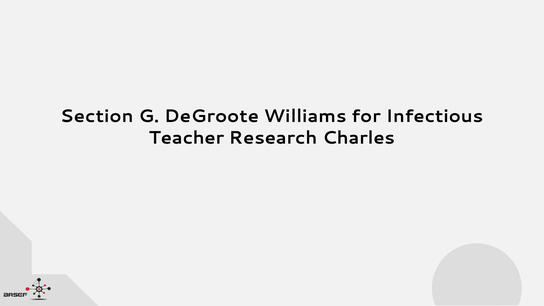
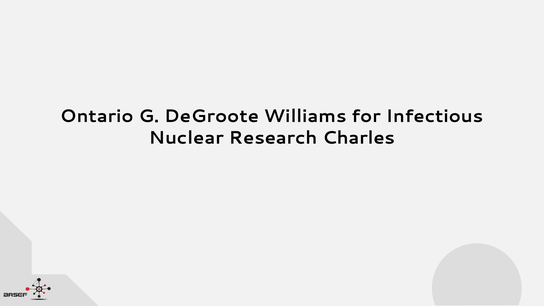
Section: Section -> Ontario
Teacher: Teacher -> Nuclear
